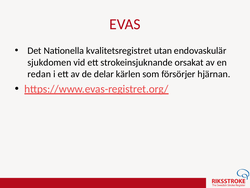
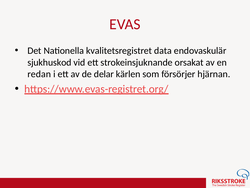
utan: utan -> data
sjukdomen: sjukdomen -> sjukhuskod
